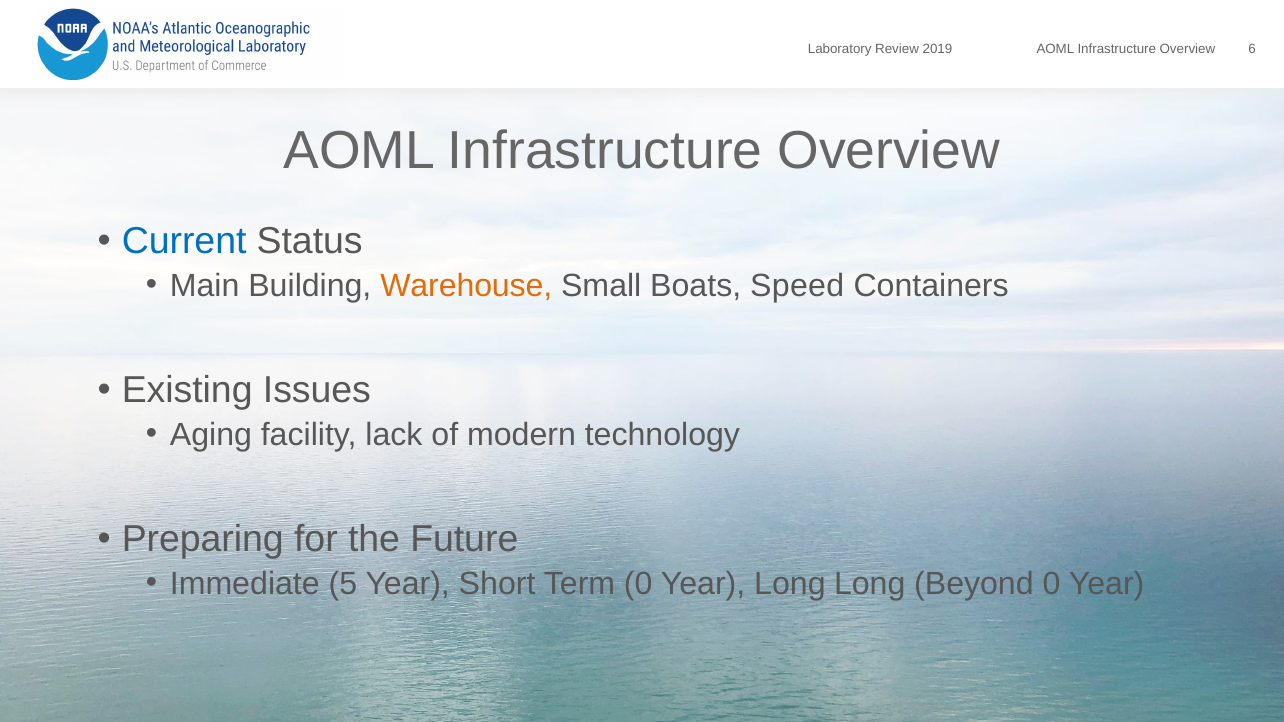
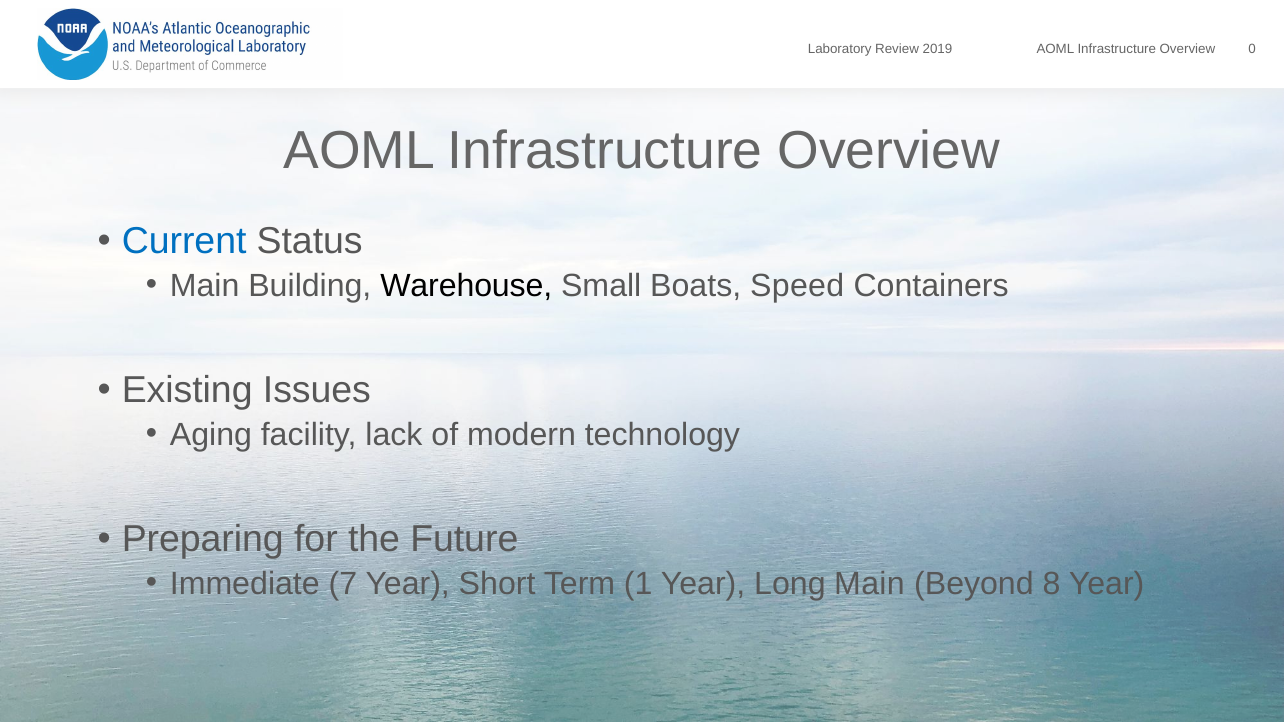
6: 6 -> 0
Warehouse colour: orange -> black
5: 5 -> 7
Term 0: 0 -> 1
Long Long: Long -> Main
Beyond 0: 0 -> 8
